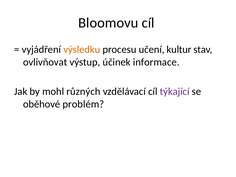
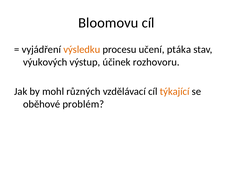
kultur: kultur -> ptáka
ovlivňovat: ovlivňovat -> výukových
informace: informace -> rozhovoru
týkající colour: purple -> orange
